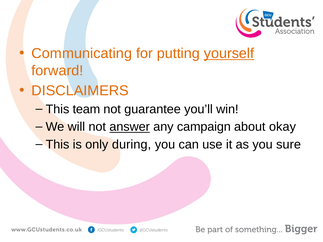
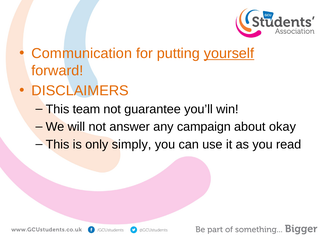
Communicating: Communicating -> Communication
answer underline: present -> none
during: during -> simply
sure: sure -> read
